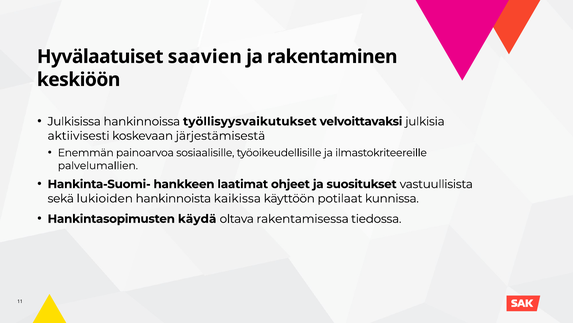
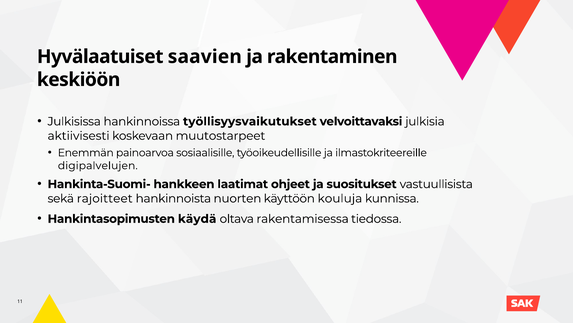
järjestämisestä: järjestämisestä -> muutostarpeet
palvelumallien: palvelumallien -> digipalvelujen
lukioiden: lukioiden -> rajoitteet
kaikissa: kaikissa -> nuorten
potilaat: potilaat -> kouluja
